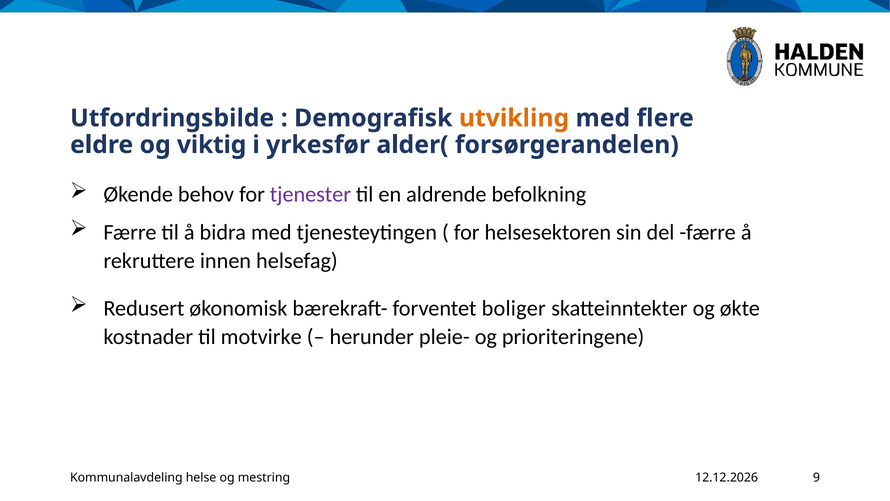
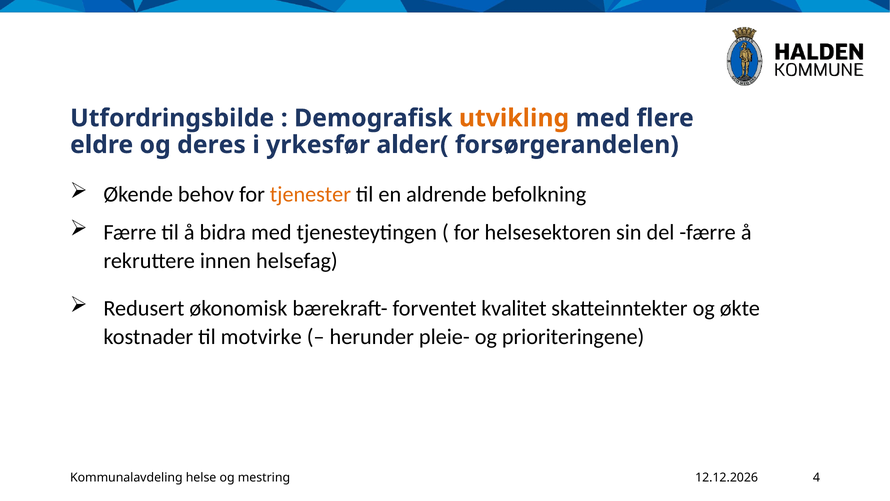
viktig: viktig -> deres
tjenester colour: purple -> orange
boliger: boliger -> kvalitet
9: 9 -> 4
